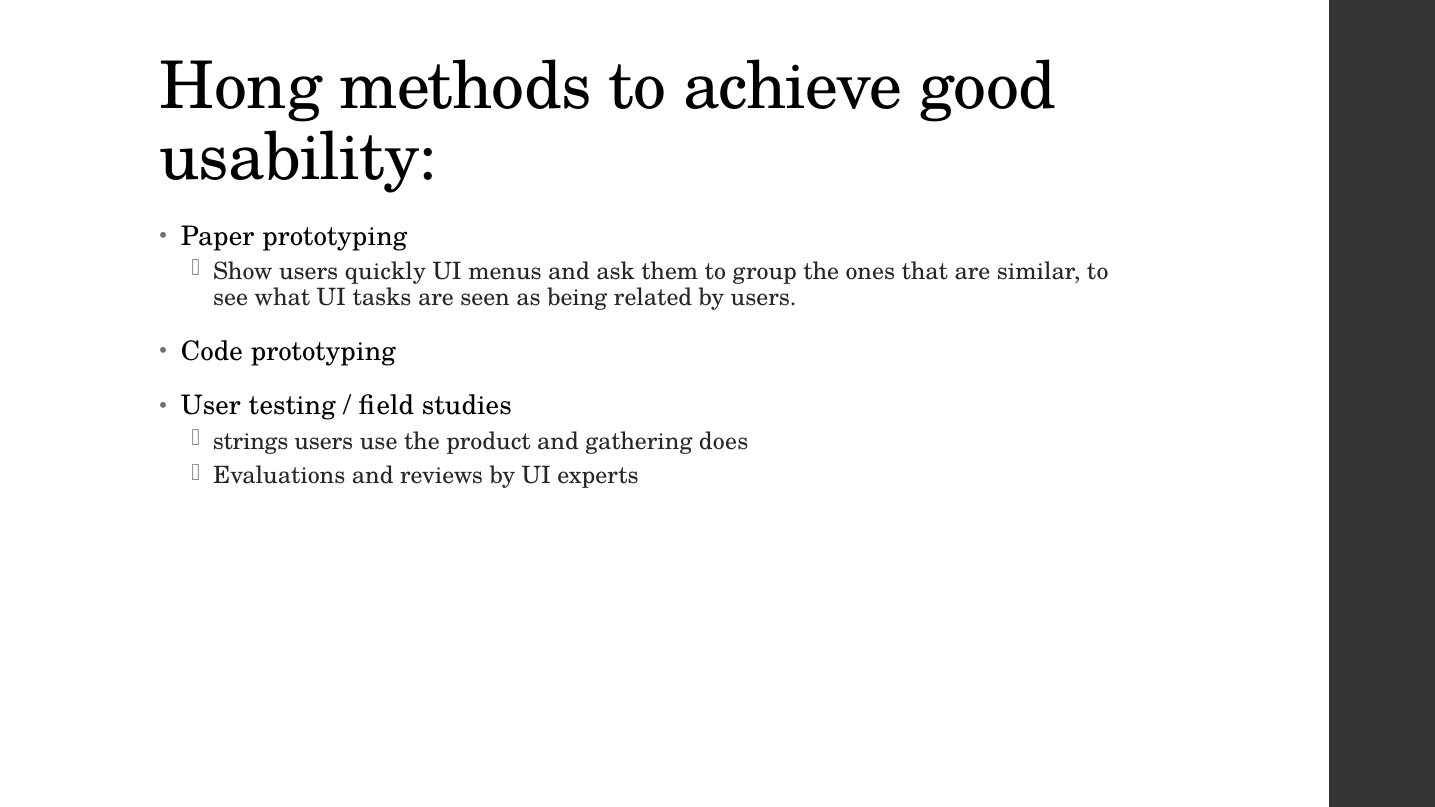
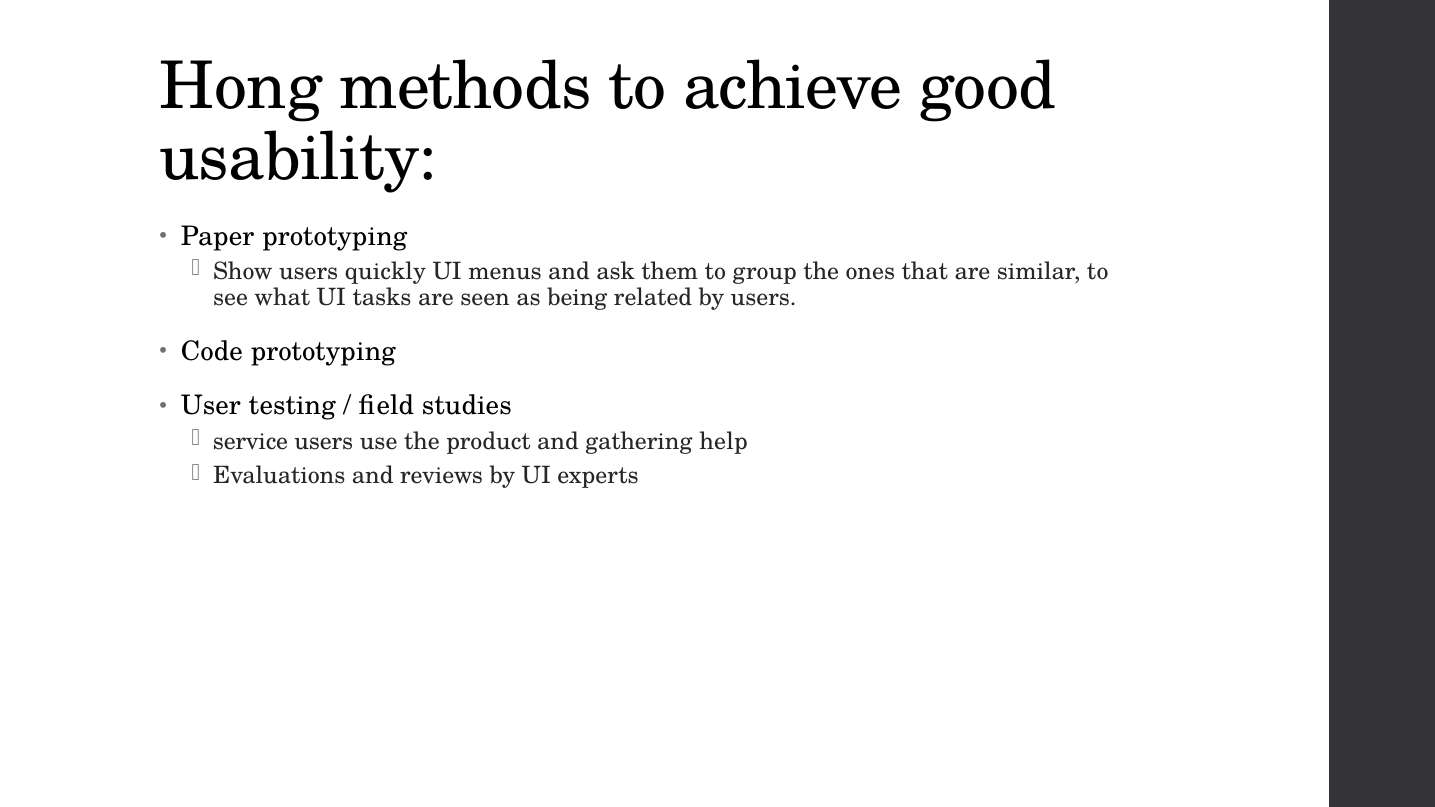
strings: strings -> service
does: does -> help
